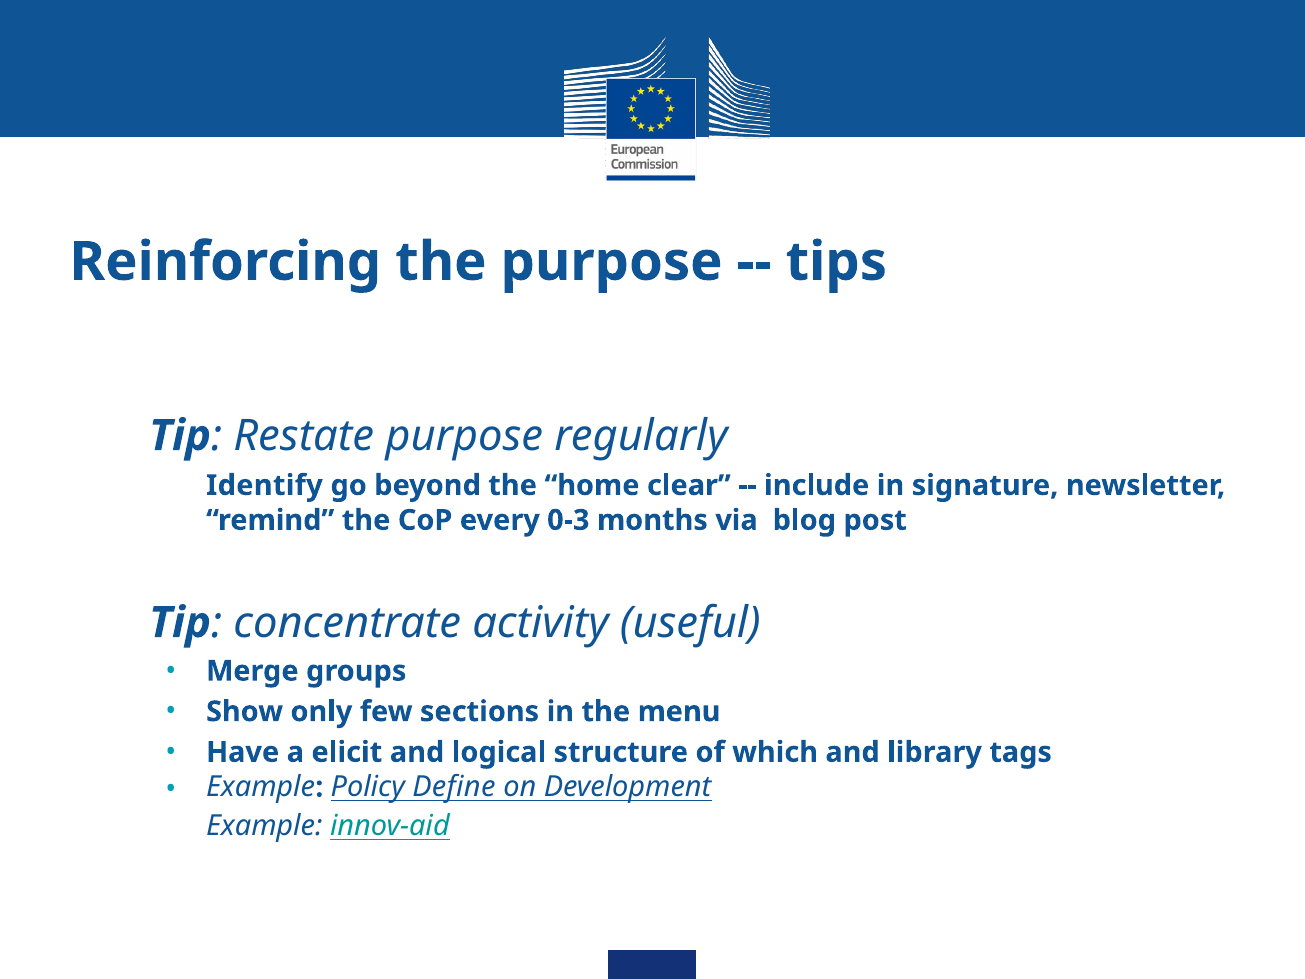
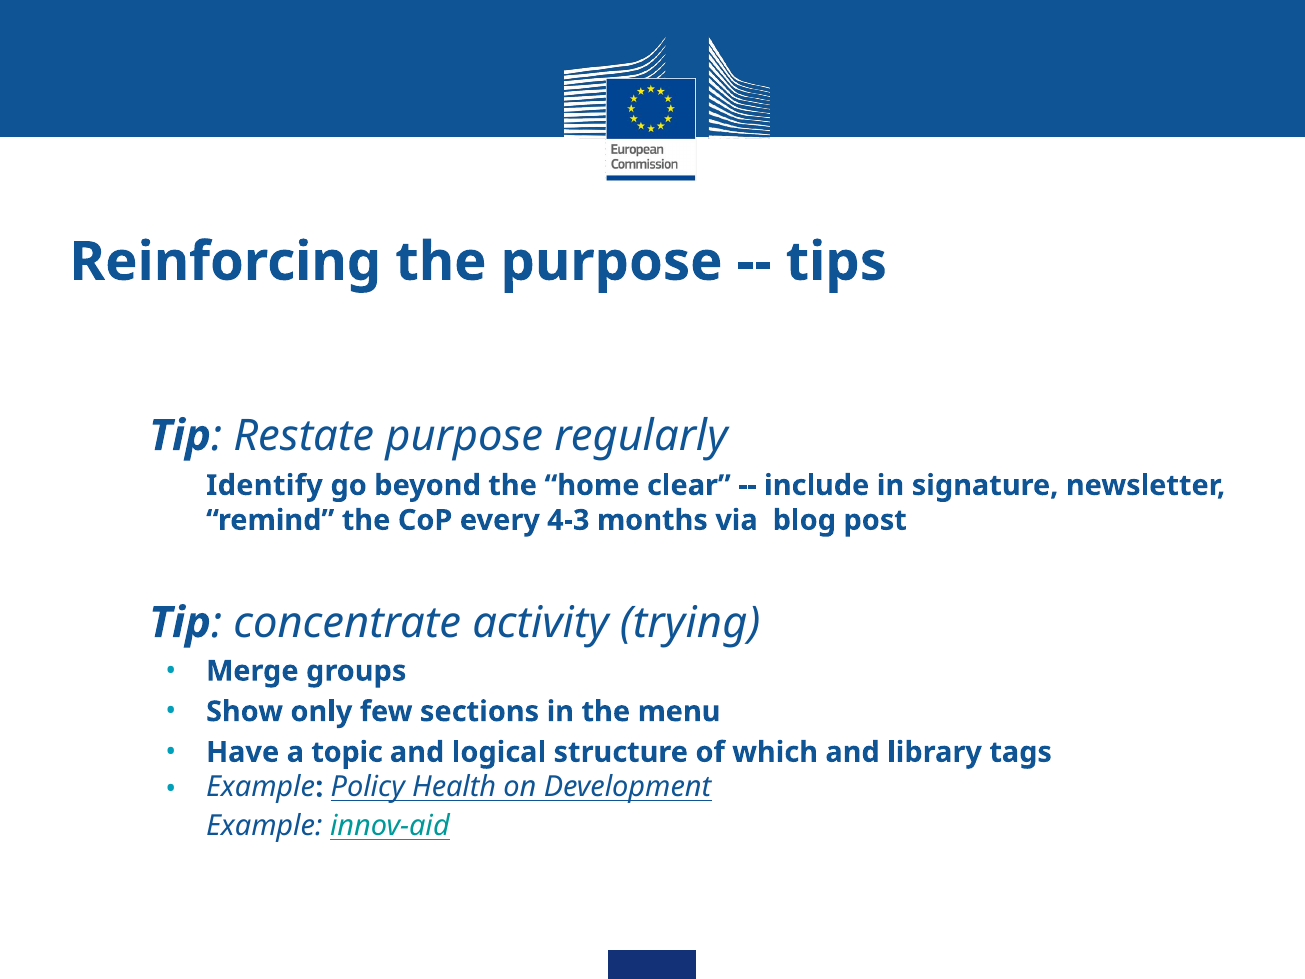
0-3: 0-3 -> 4-3
useful: useful -> trying
elicit: elicit -> topic
Define: Define -> Health
